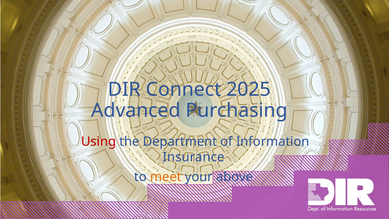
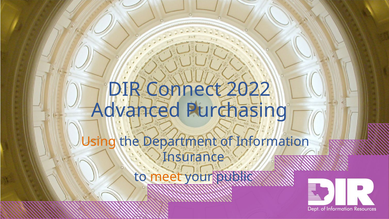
2025: 2025 -> 2022
Using colour: red -> orange
above: above -> public
